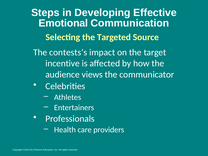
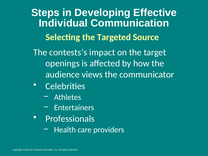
Emotional: Emotional -> Individual
incentive: incentive -> openings
